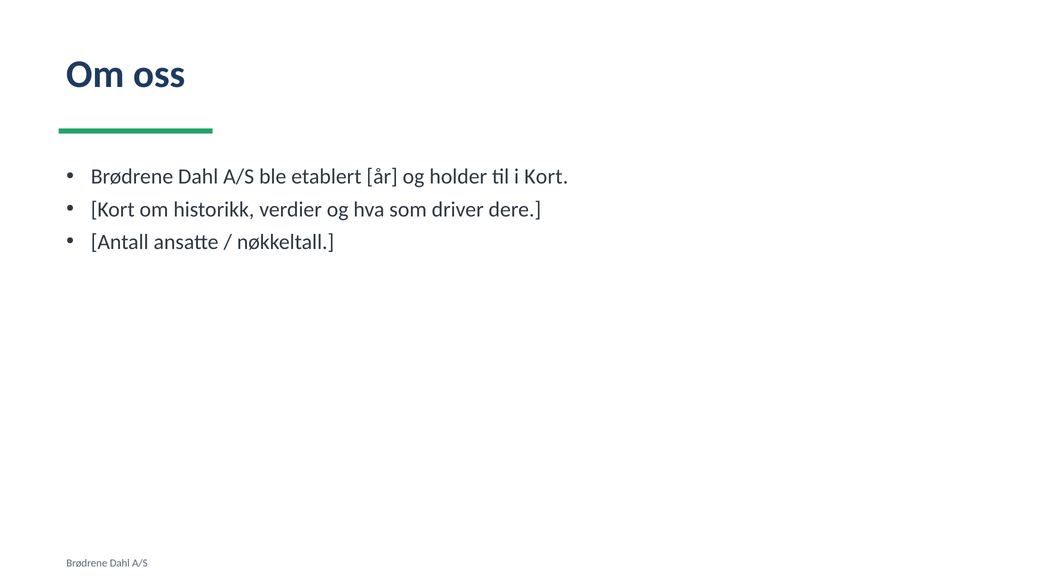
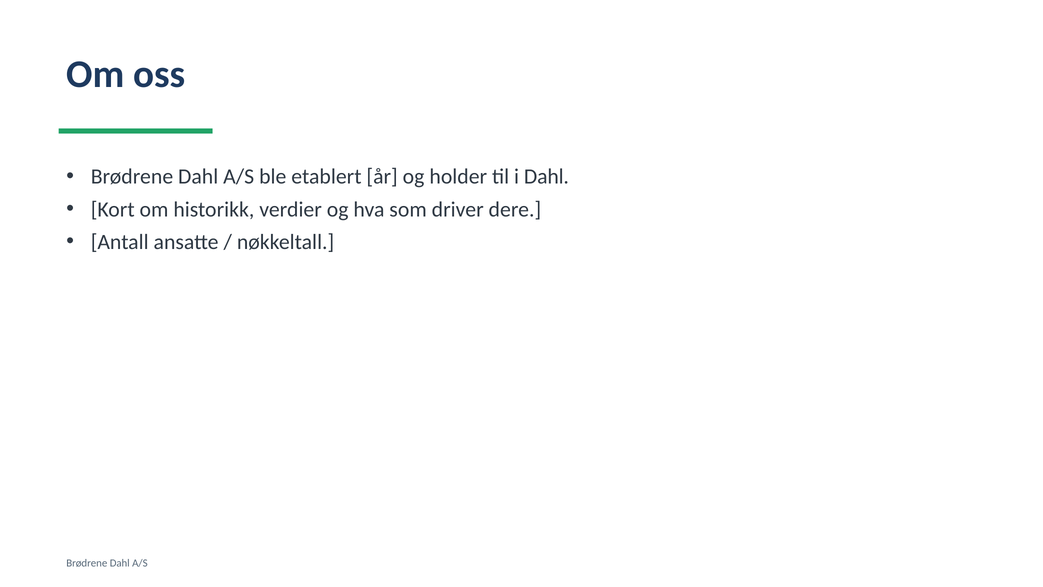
i Kort: Kort -> Dahl
